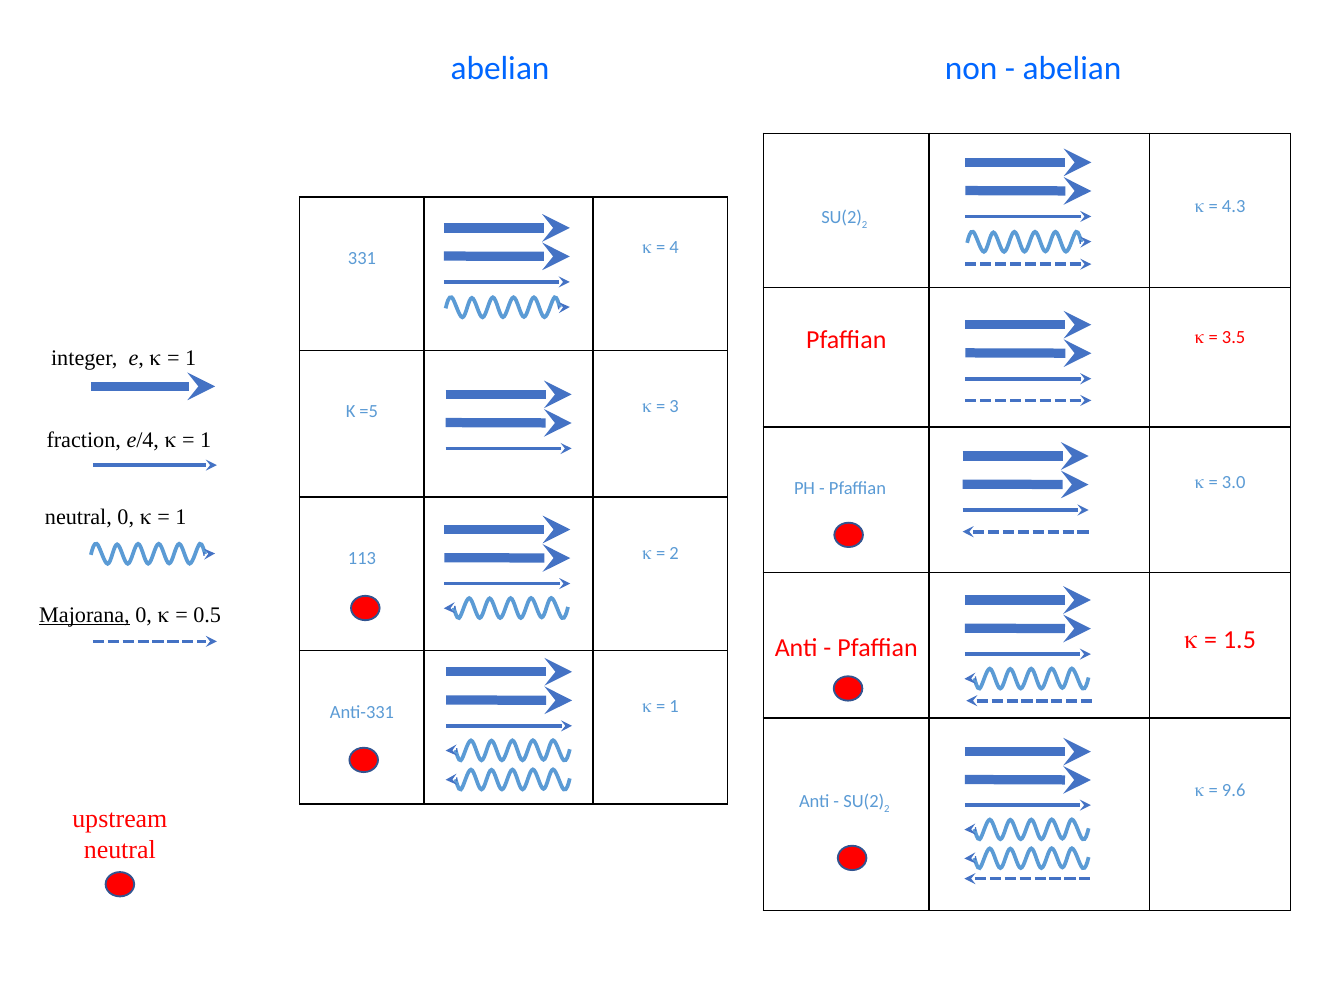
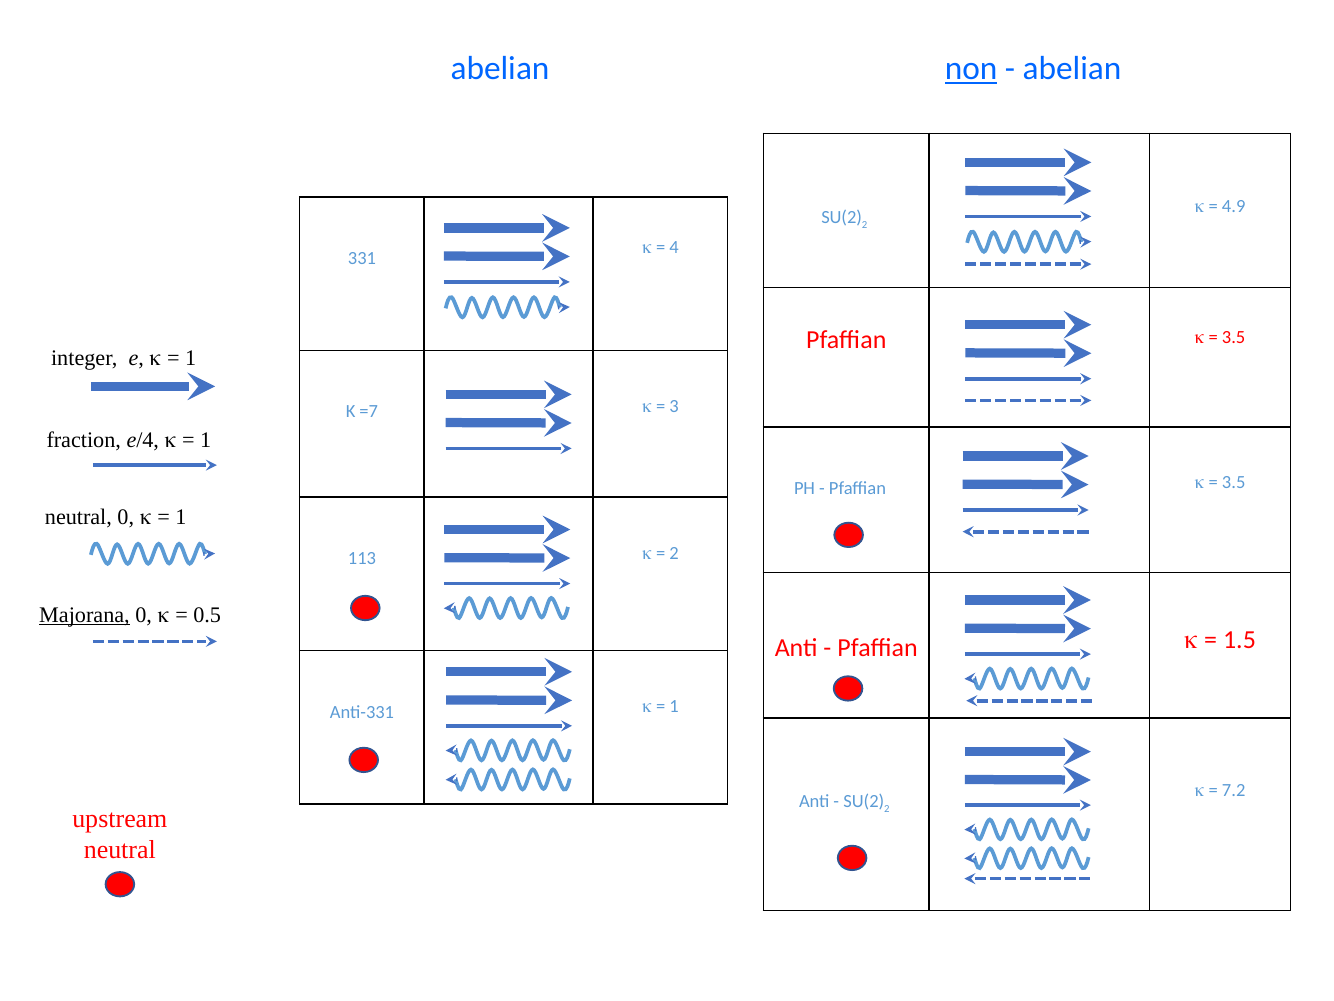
non underline: none -> present
4.3: 4.3 -> 4.9
=5: =5 -> =7
3.0 at (1234, 482): 3.0 -> 3.5
9.6: 9.6 -> 7.2
